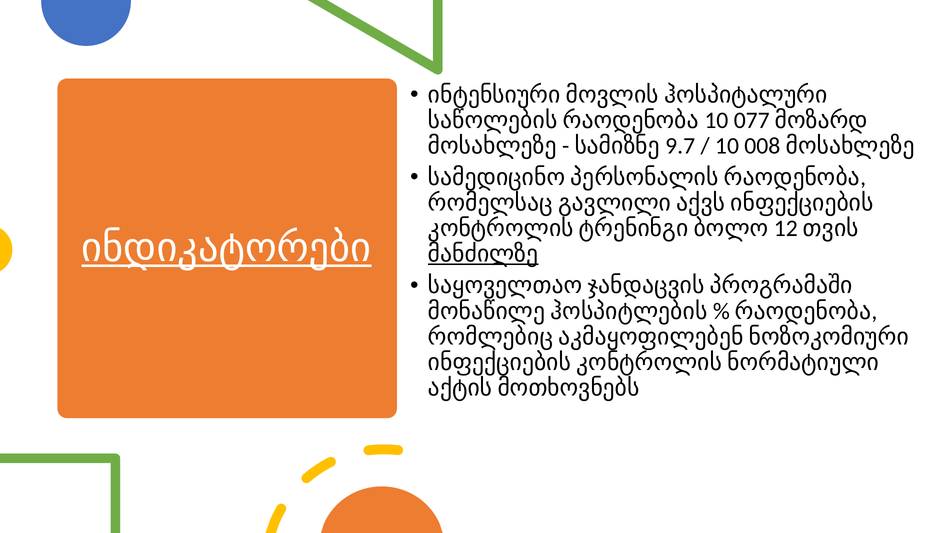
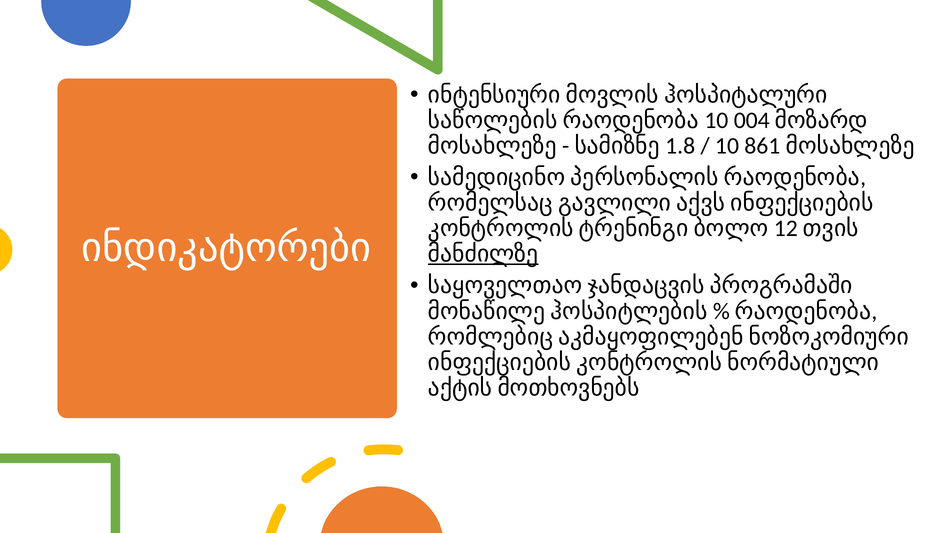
077: 077 -> 004
9.7: 9.7 -> 1.8
008: 008 -> 861
ინდიკატორები underline: present -> none
